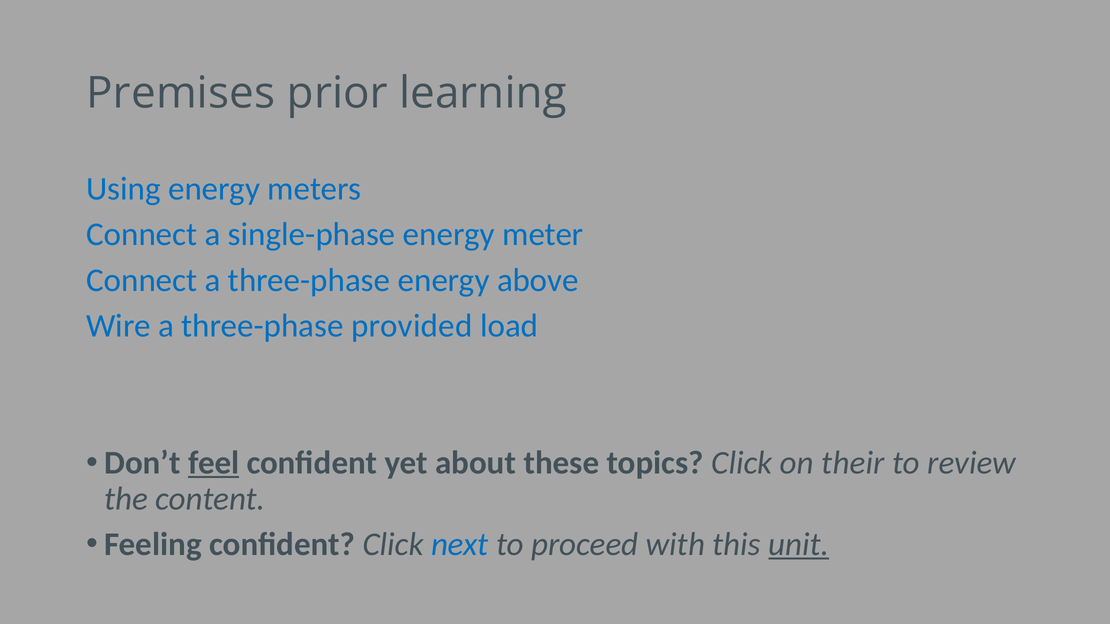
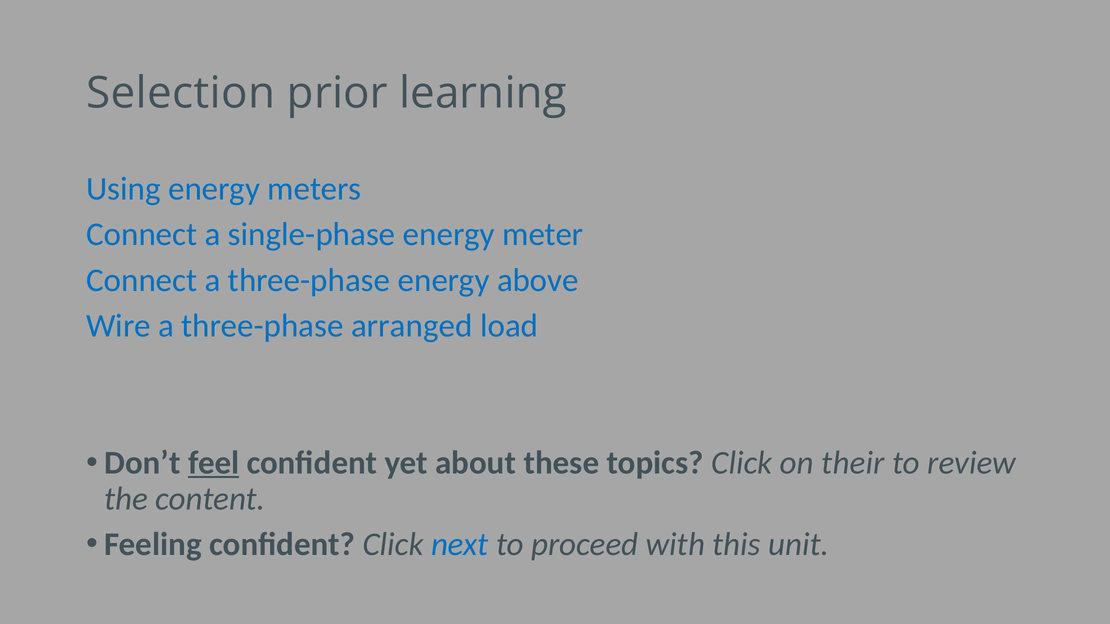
Premises: Premises -> Selection
provided: provided -> arranged
unit underline: present -> none
